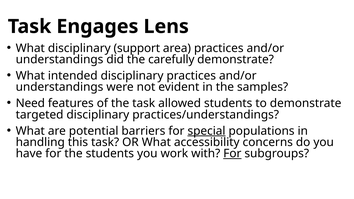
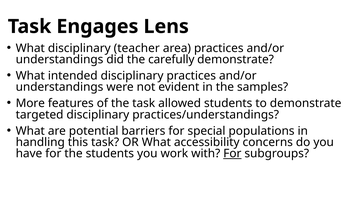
support: support -> teacher
Need: Need -> More
special underline: present -> none
